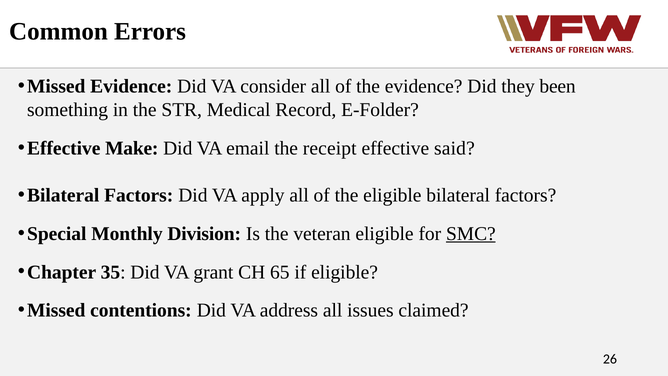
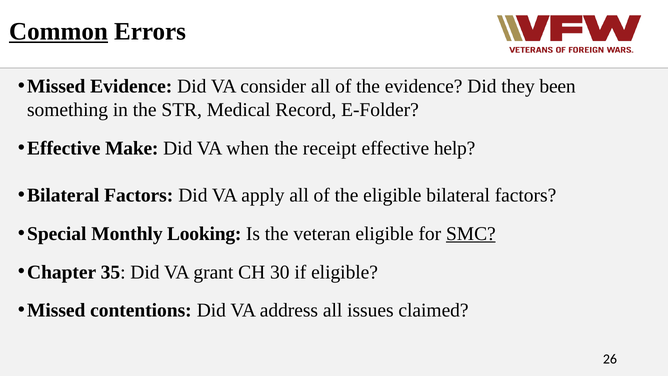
Common underline: none -> present
email: email -> when
said: said -> help
Division: Division -> Looking
65: 65 -> 30
